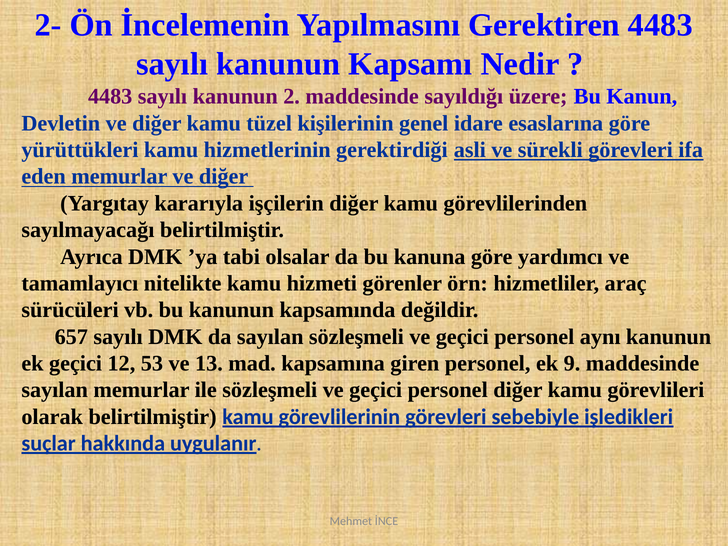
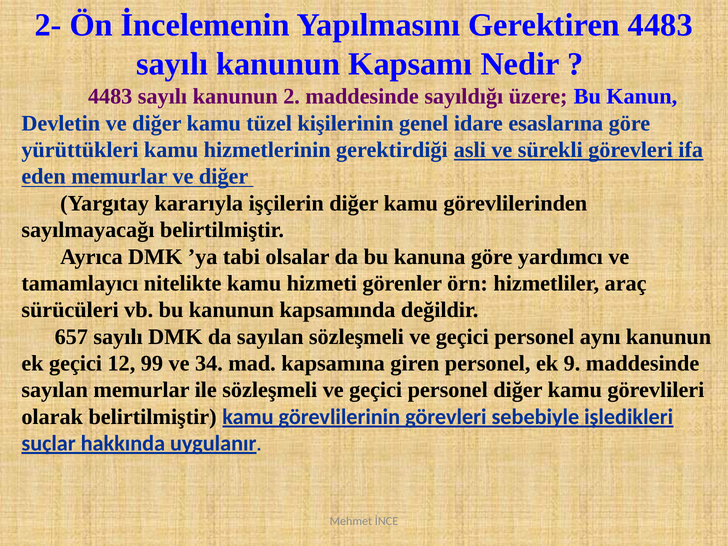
53: 53 -> 99
13: 13 -> 34
